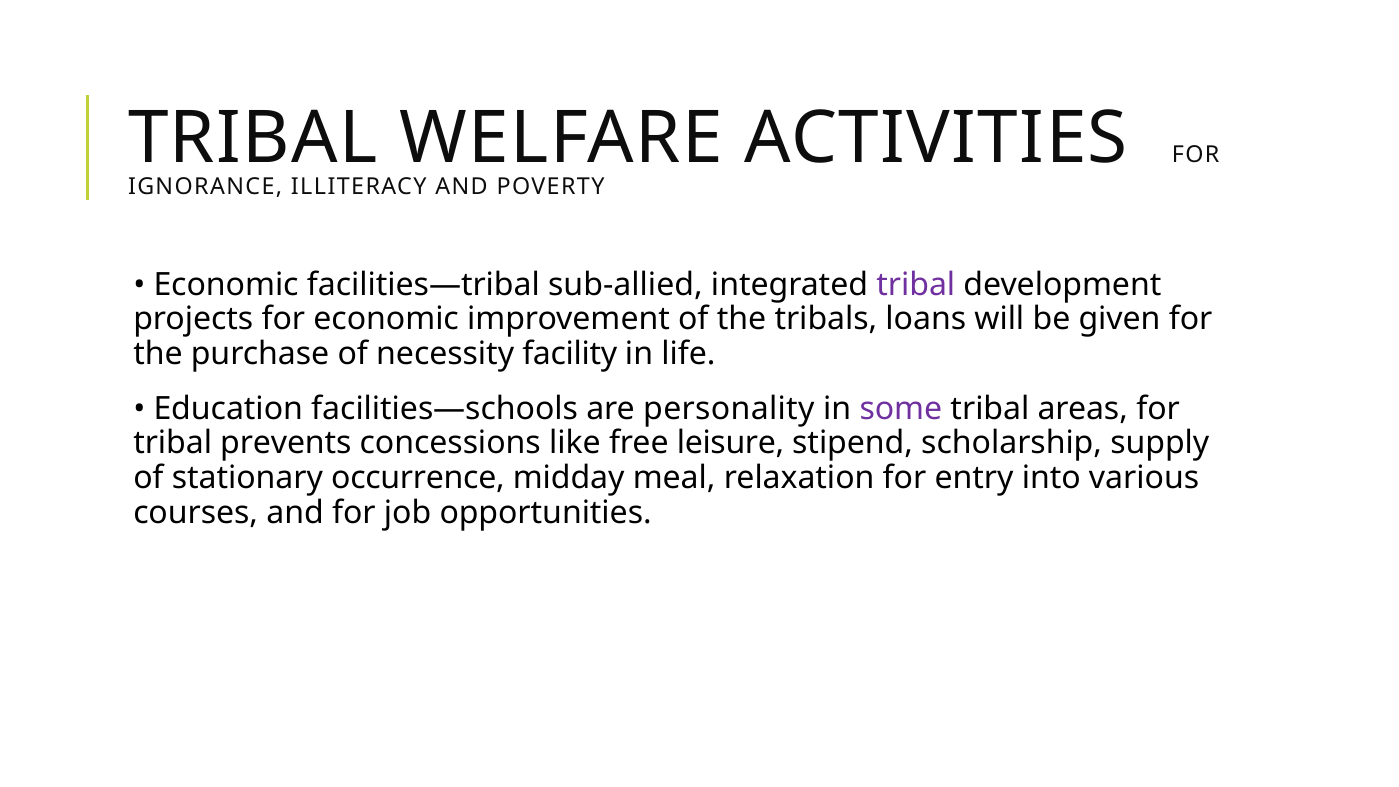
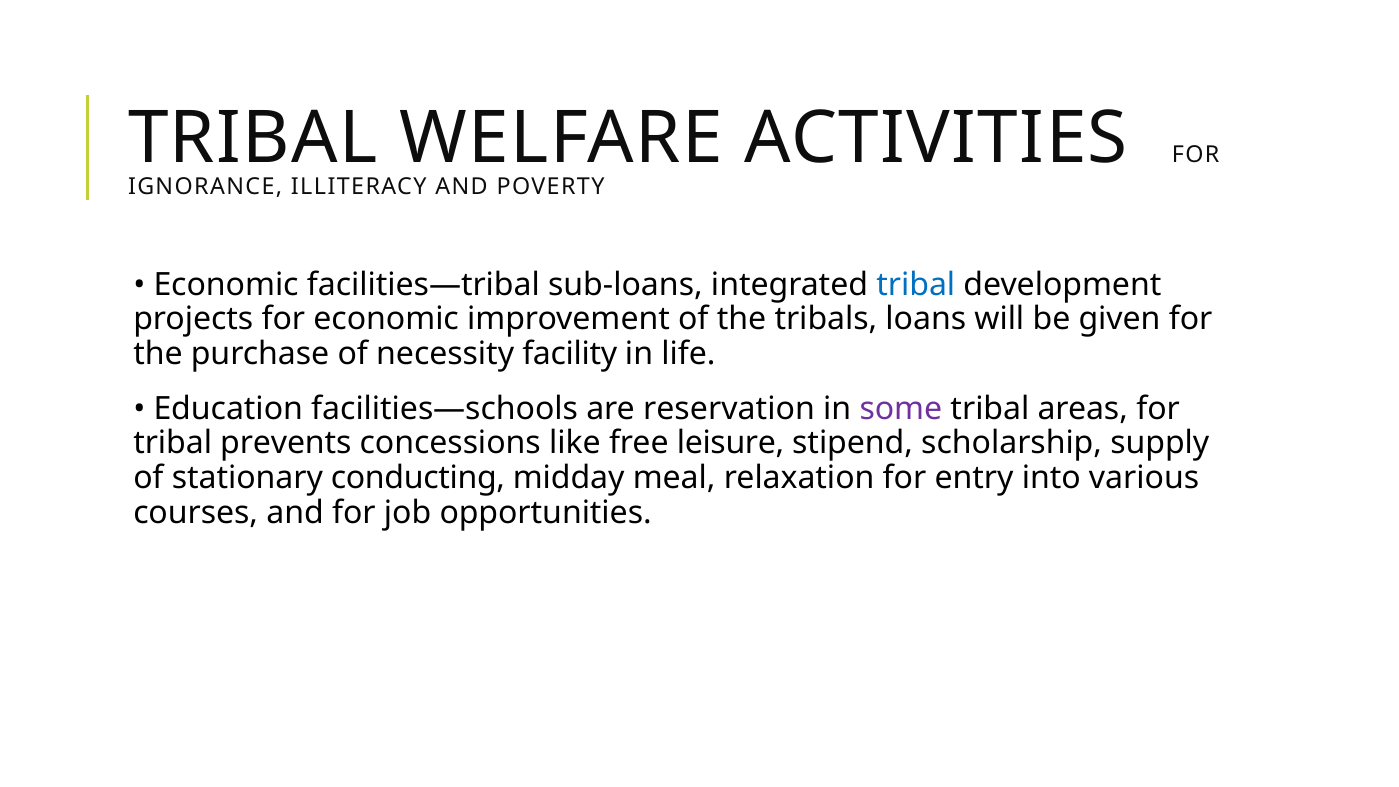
sub-allied: sub-allied -> sub-loans
tribal at (916, 285) colour: purple -> blue
personality: personality -> reservation
occurrence: occurrence -> conducting
